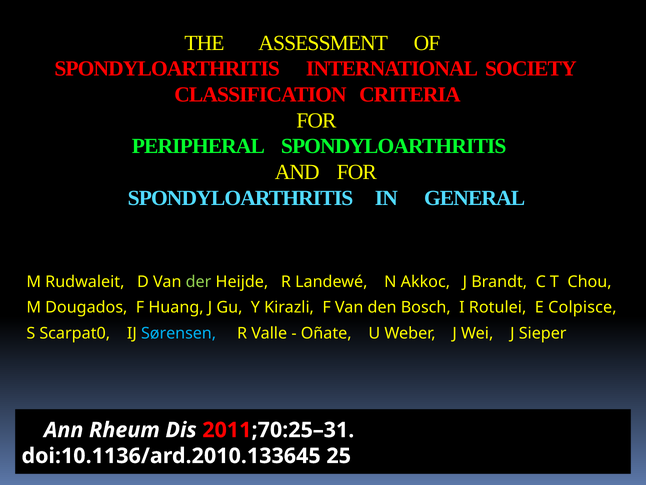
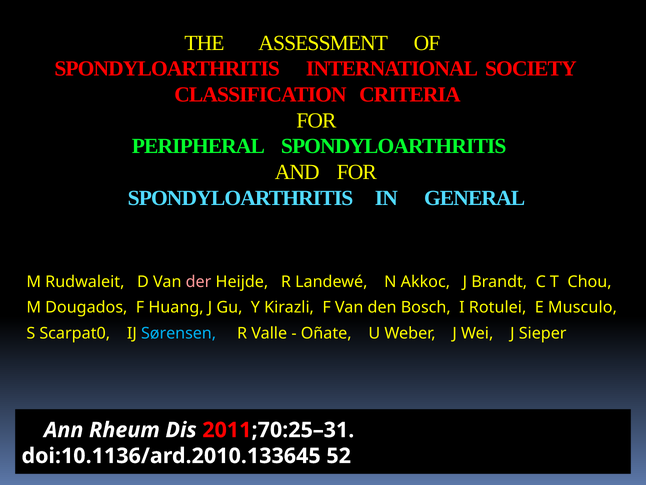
der colour: light green -> pink
Colpisce: Colpisce -> Musculo
25: 25 -> 52
